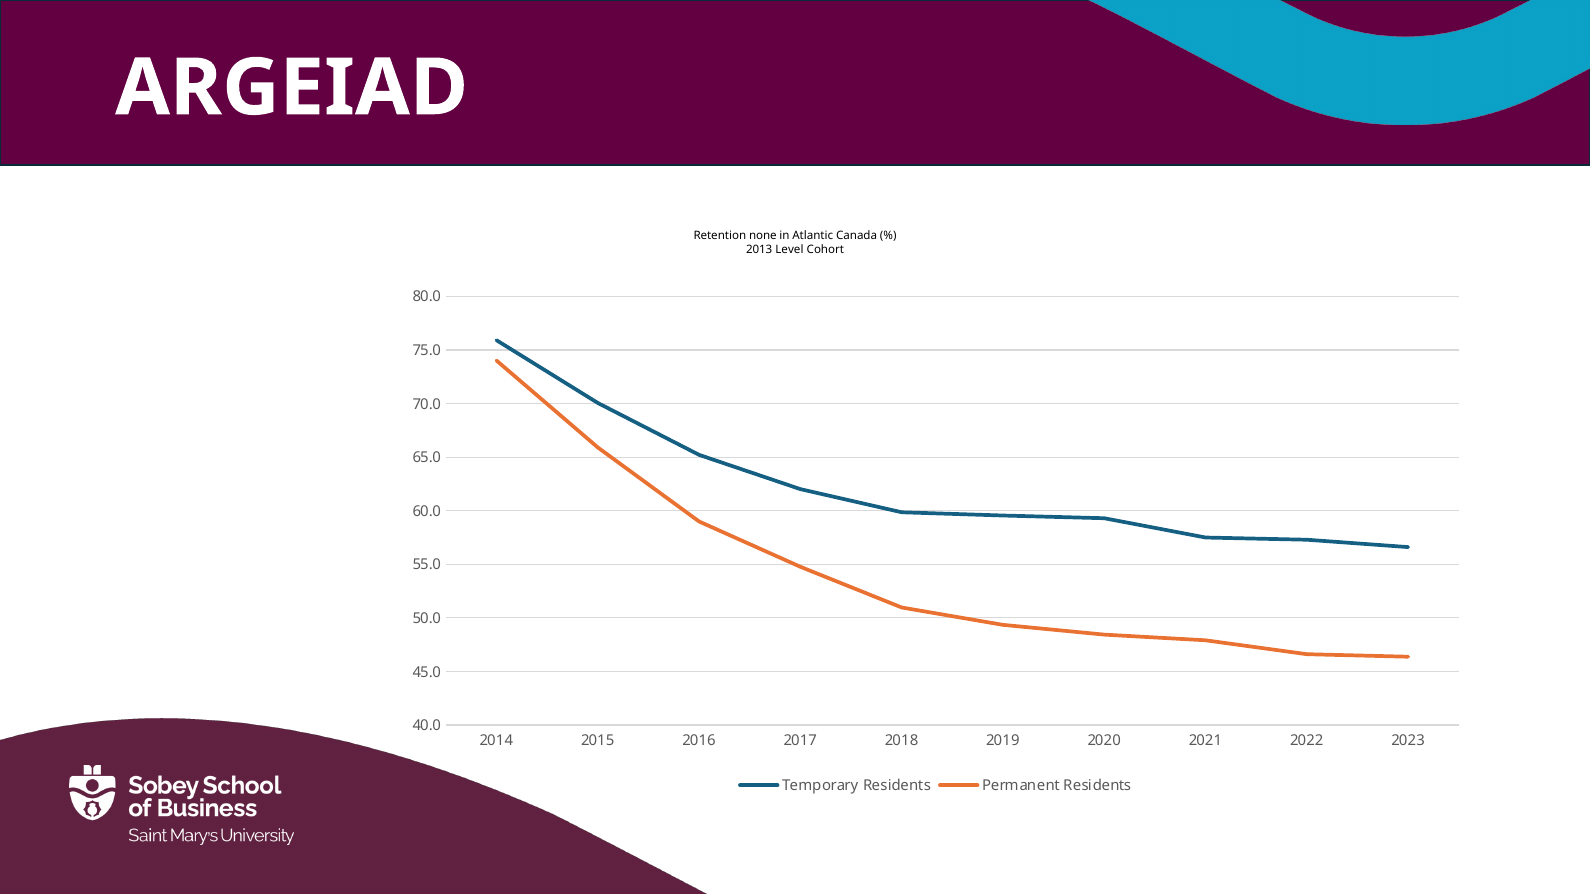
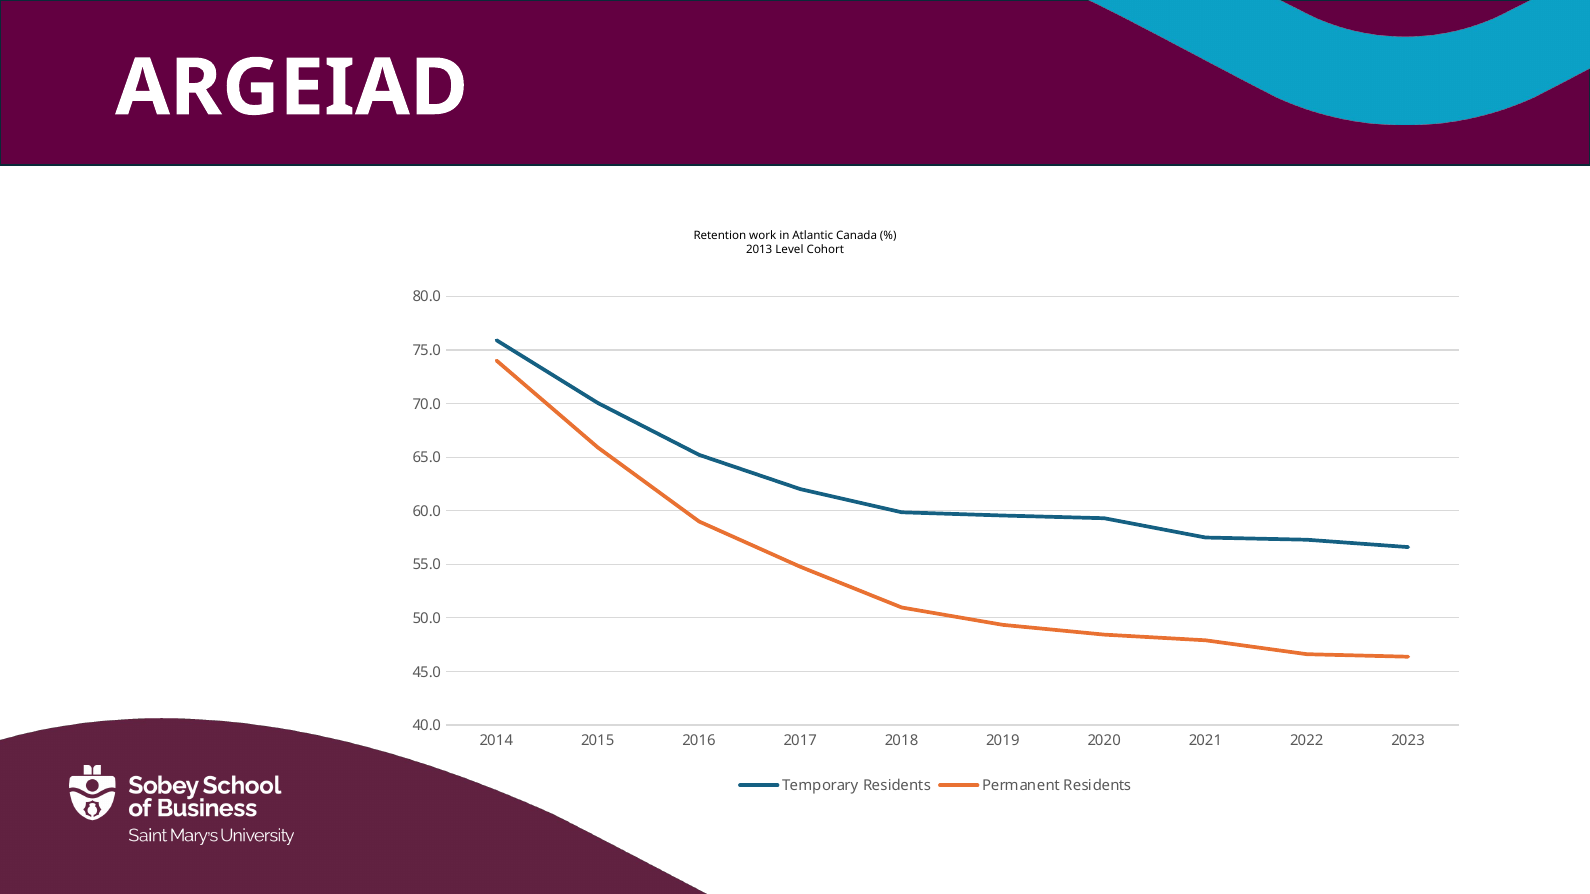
none: none -> work
